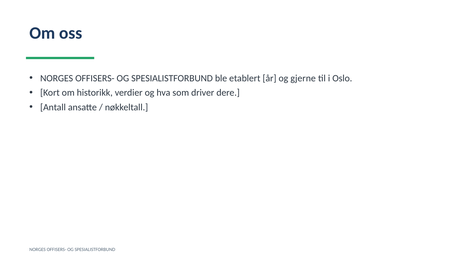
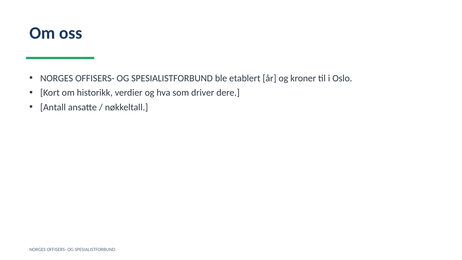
gjerne: gjerne -> kroner
